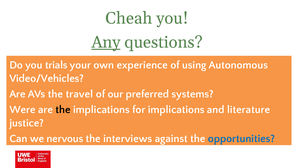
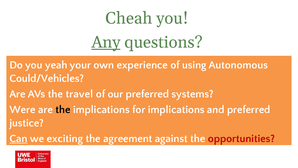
trials: trials -> yeah
Video/Vehicles: Video/Vehicles -> Could/Vehicles
and literature: literature -> preferred
Can underline: none -> present
nervous: nervous -> exciting
interviews: interviews -> agreement
opportunities colour: blue -> red
